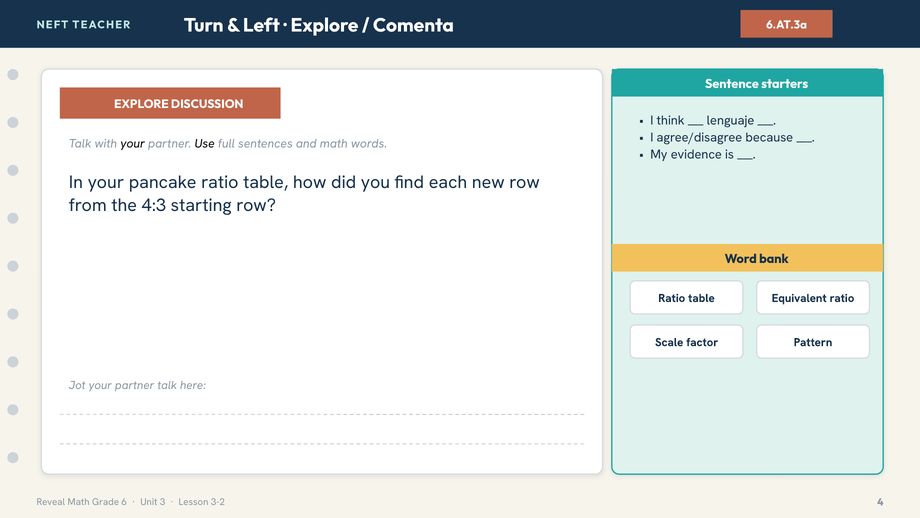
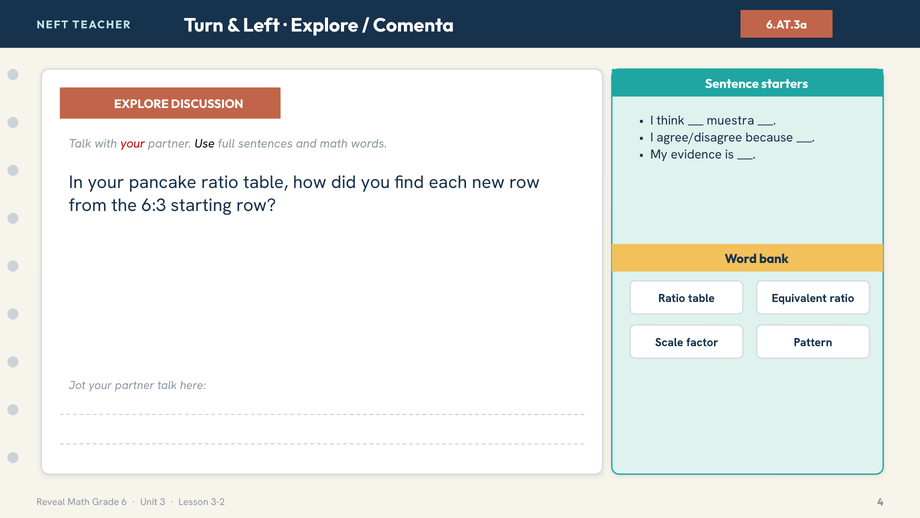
lenguaje: lenguaje -> muestra
your at (133, 143) colour: black -> red
4:3: 4:3 -> 6:3
